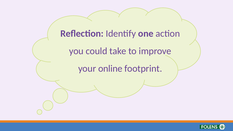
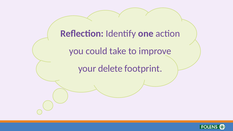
online: online -> delete
